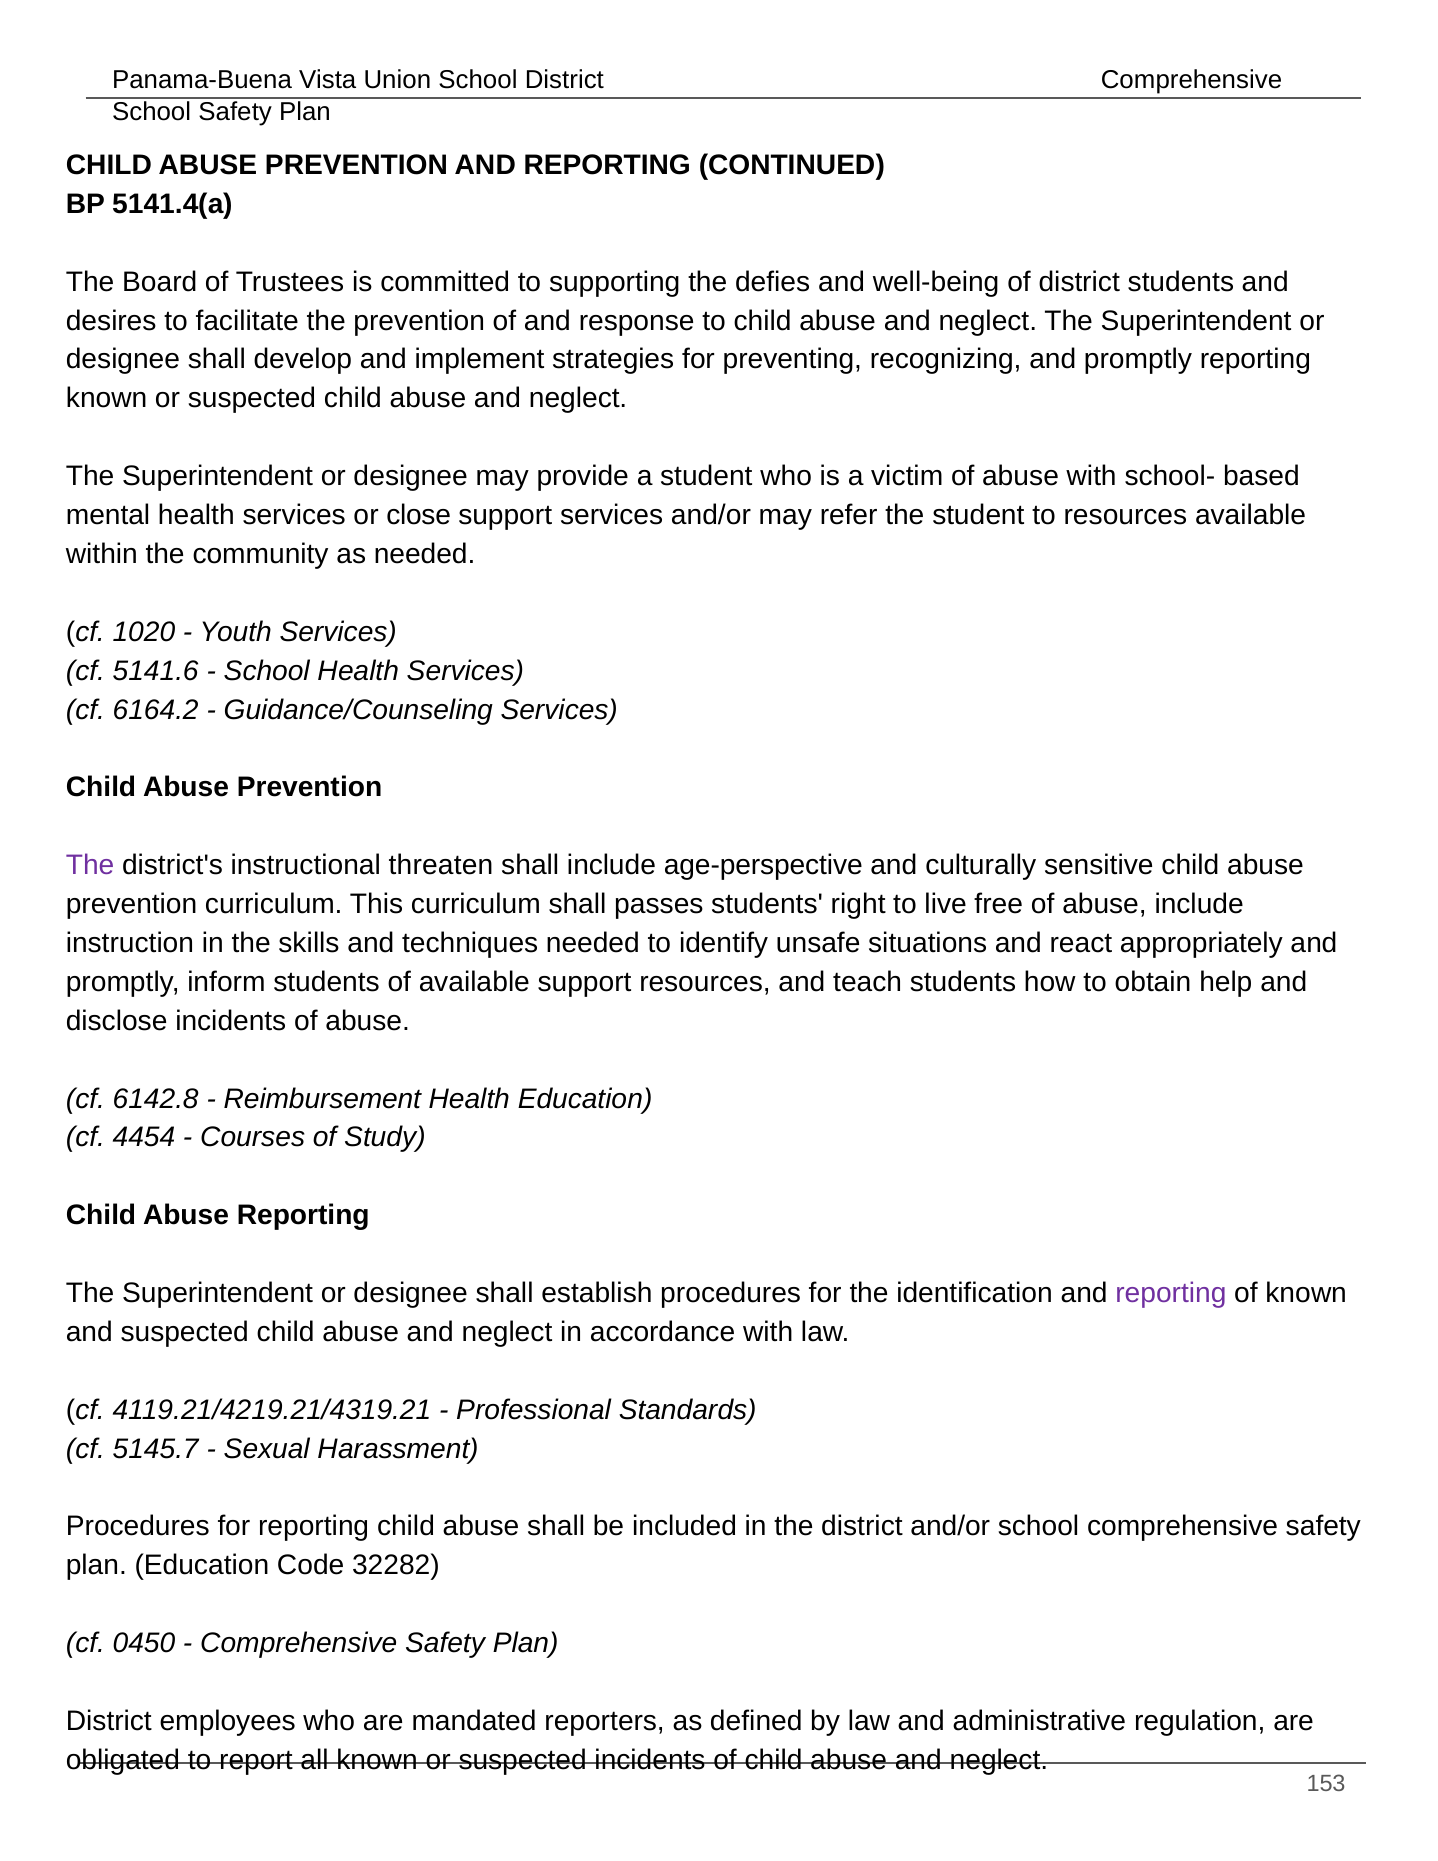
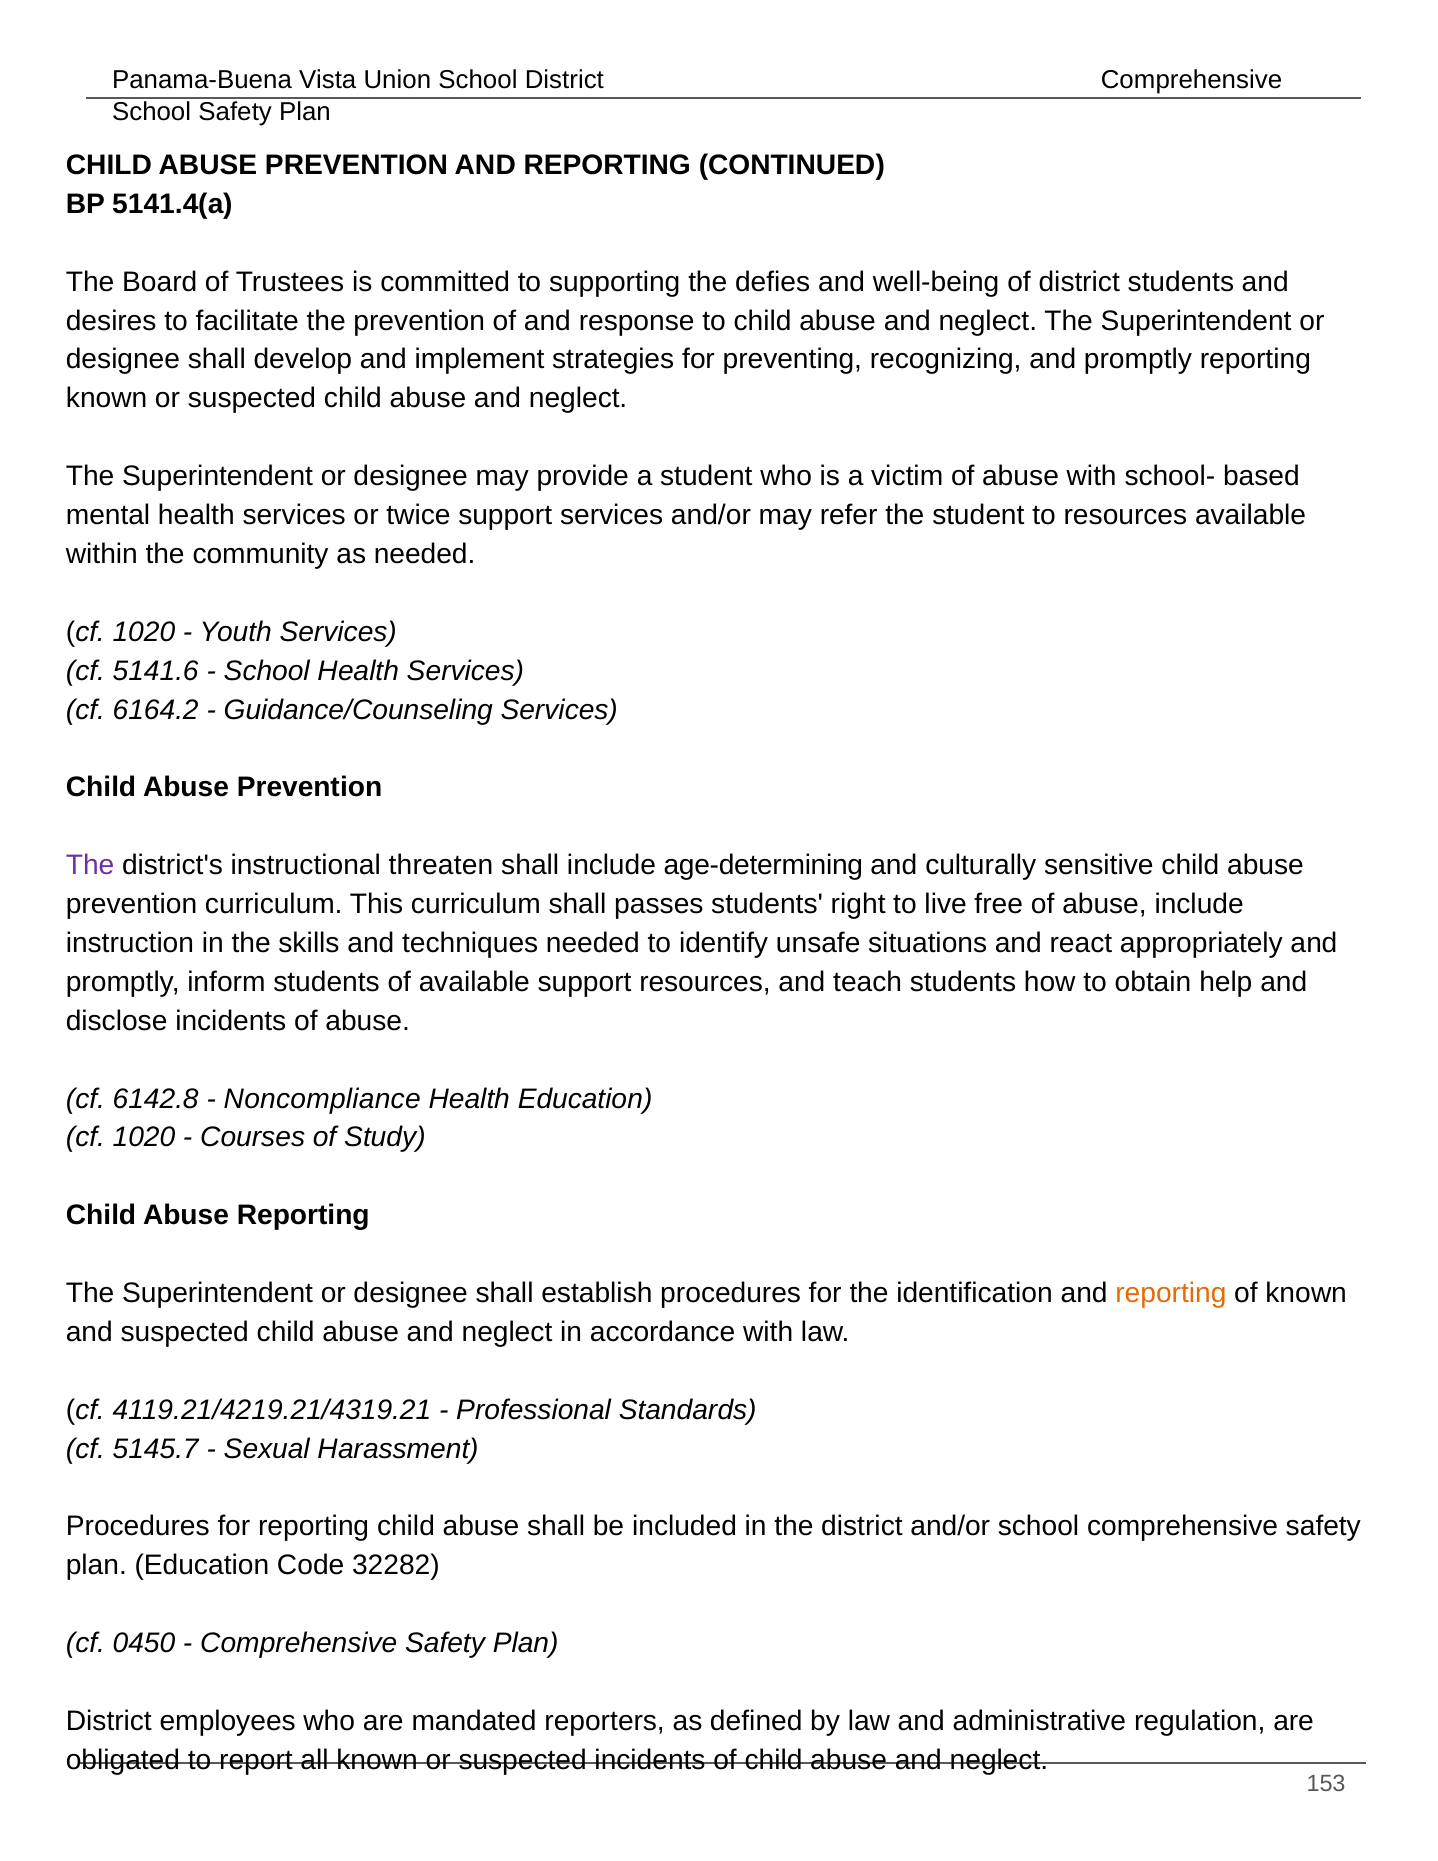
close: close -> twice
age-perspective: age-perspective -> age-determining
Reimbursement: Reimbursement -> Noncompliance
4454 at (144, 1138): 4454 -> 1020
reporting at (1171, 1293) colour: purple -> orange
